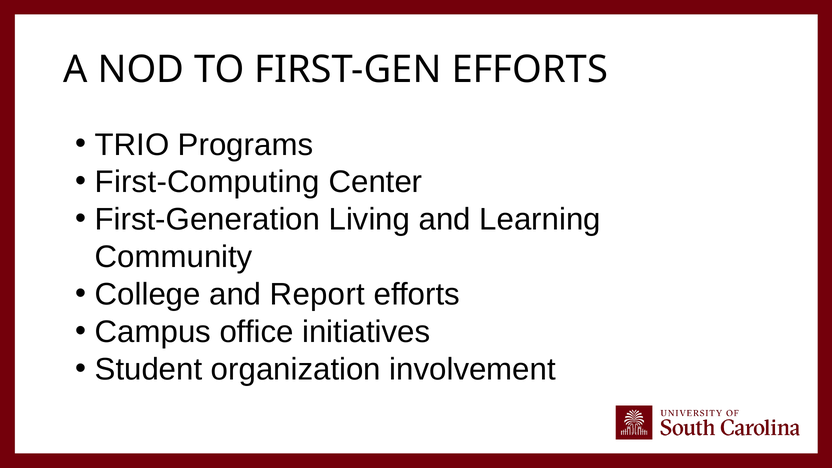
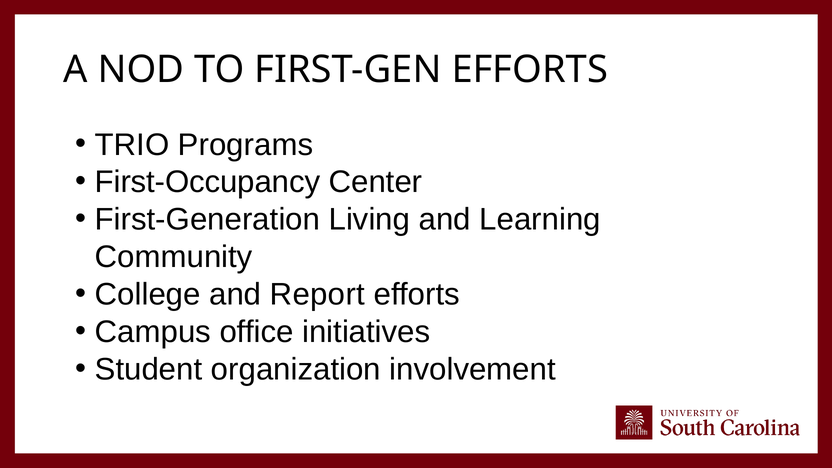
First-Computing: First-Computing -> First-Occupancy
